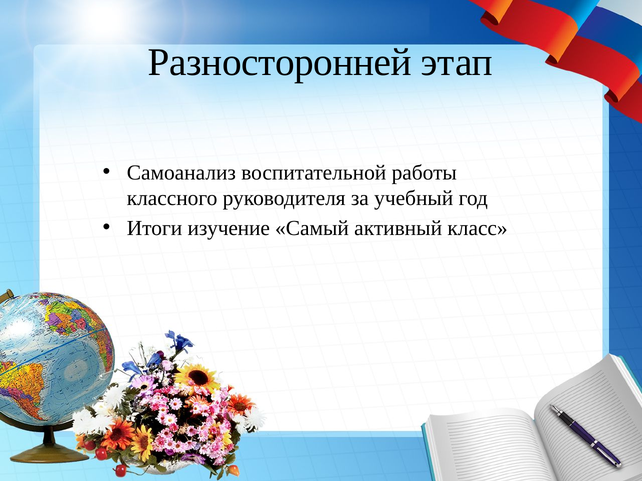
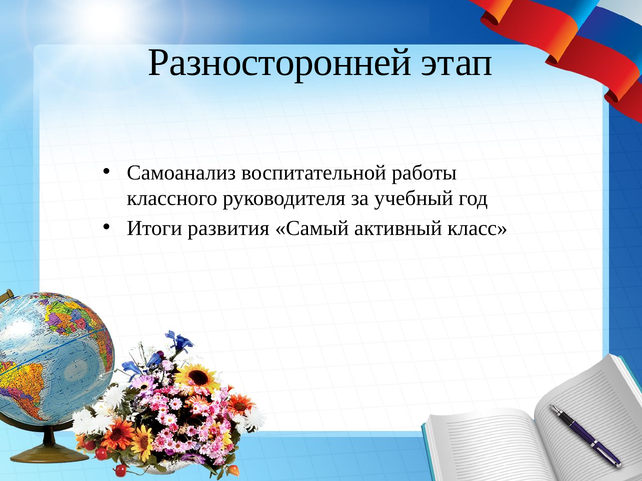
изучение: изучение -> развития
